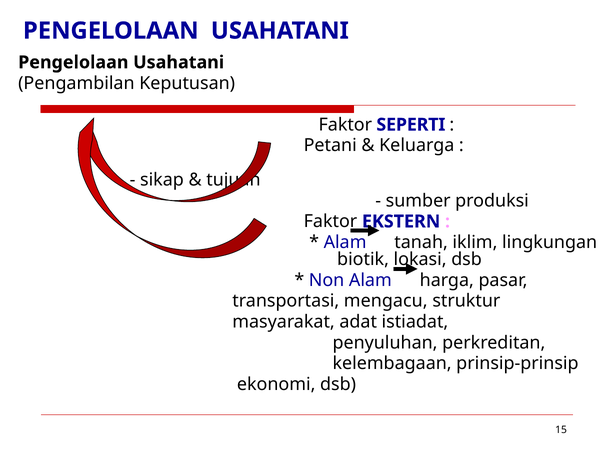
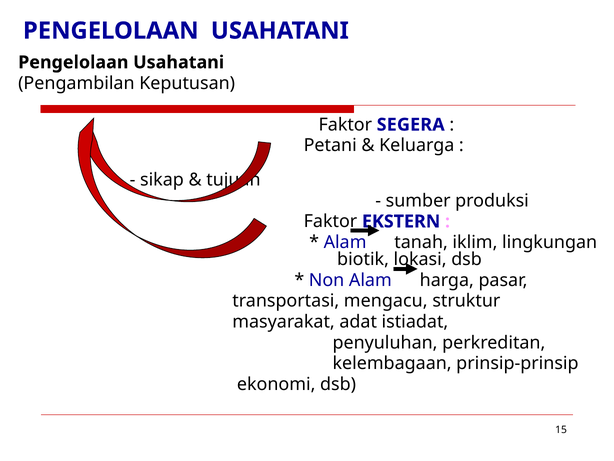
SEPERTI: SEPERTI -> SEGERA
